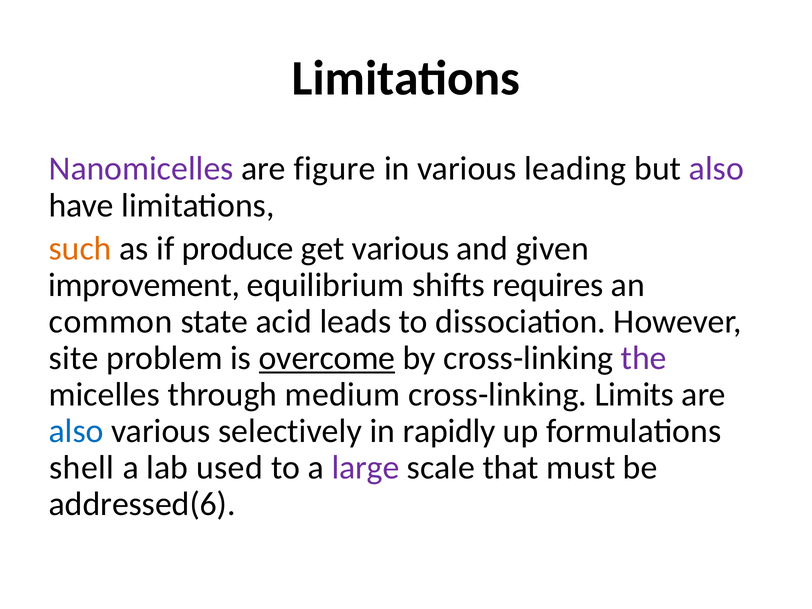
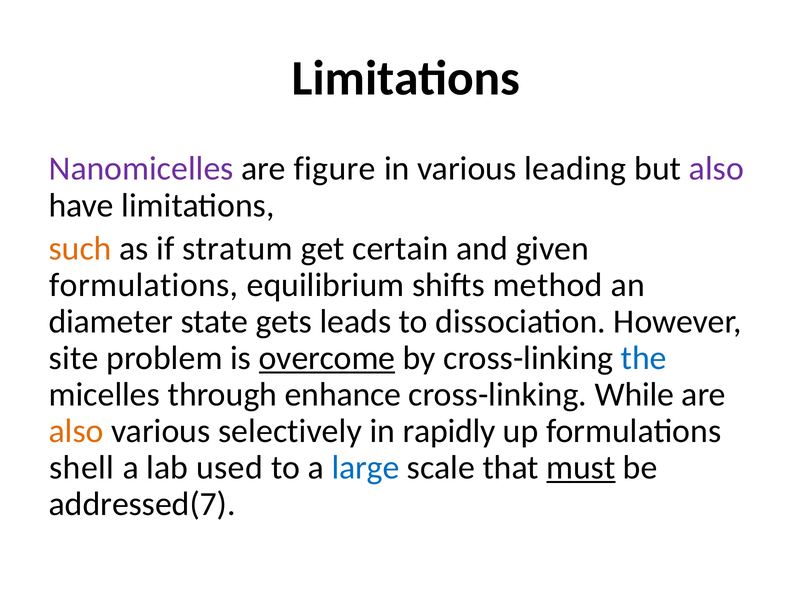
produce: produce -> stratum
get various: various -> certain
improvement at (144, 285): improvement -> formulations
requires: requires -> method
common: common -> diameter
acid: acid -> gets
the colour: purple -> blue
medium: medium -> enhance
Limits: Limits -> While
also at (76, 431) colour: blue -> orange
large colour: purple -> blue
must underline: none -> present
addressed(6: addressed(6 -> addressed(7
